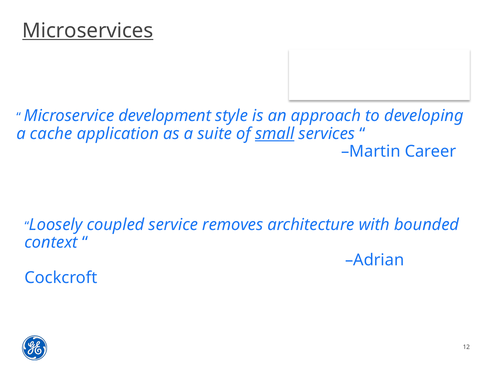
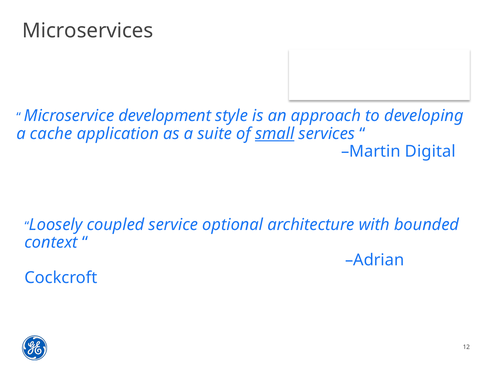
Microservices underline: present -> none
Career: Career -> Digital
removes: removes -> optional
